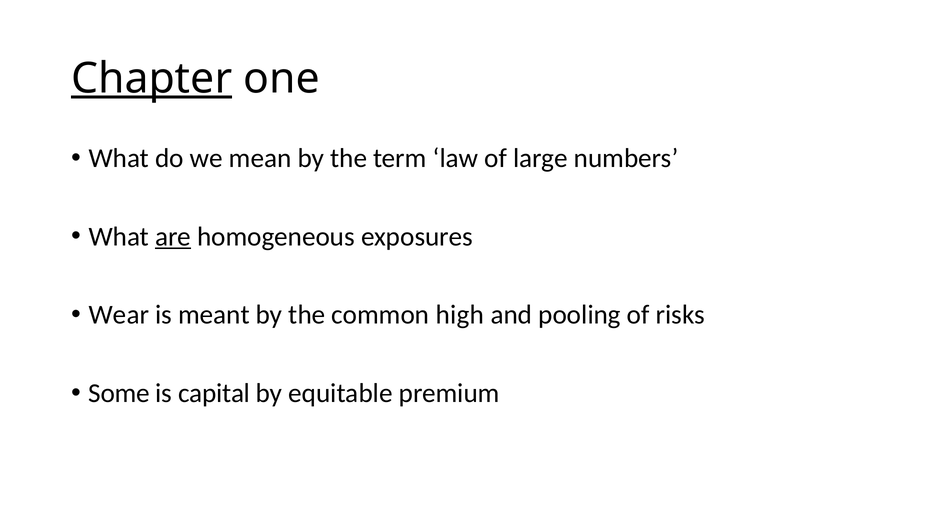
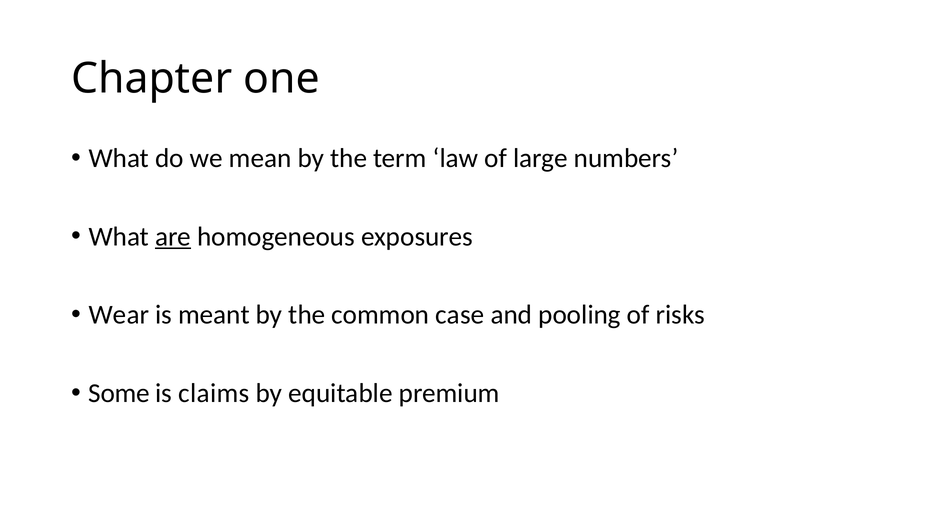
Chapter underline: present -> none
high: high -> case
capital: capital -> claims
